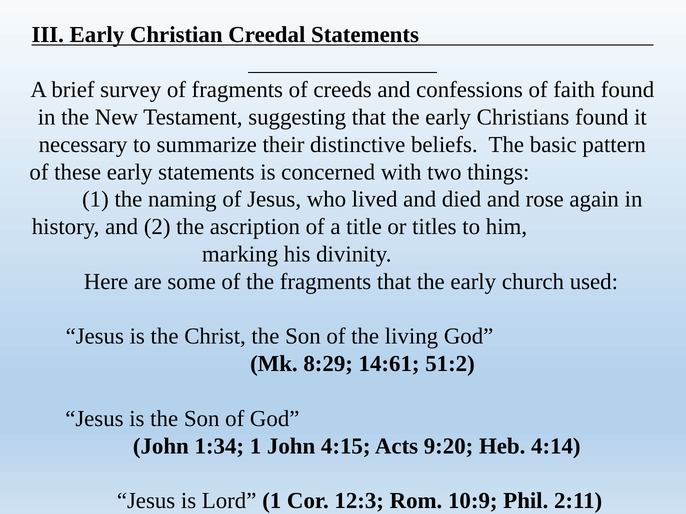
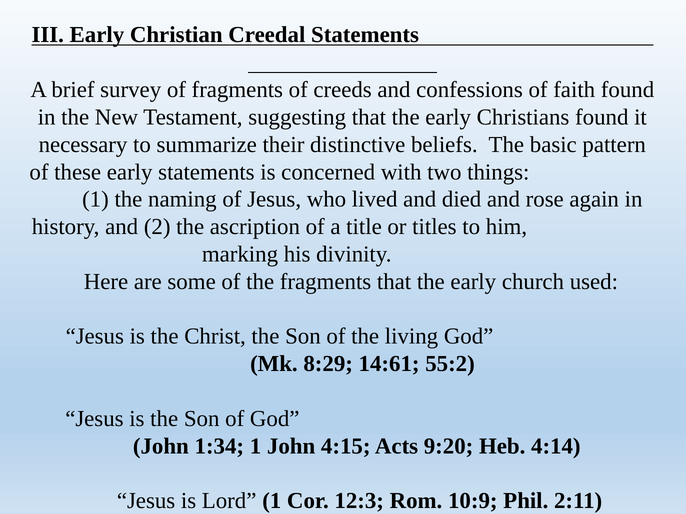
51:2: 51:2 -> 55:2
